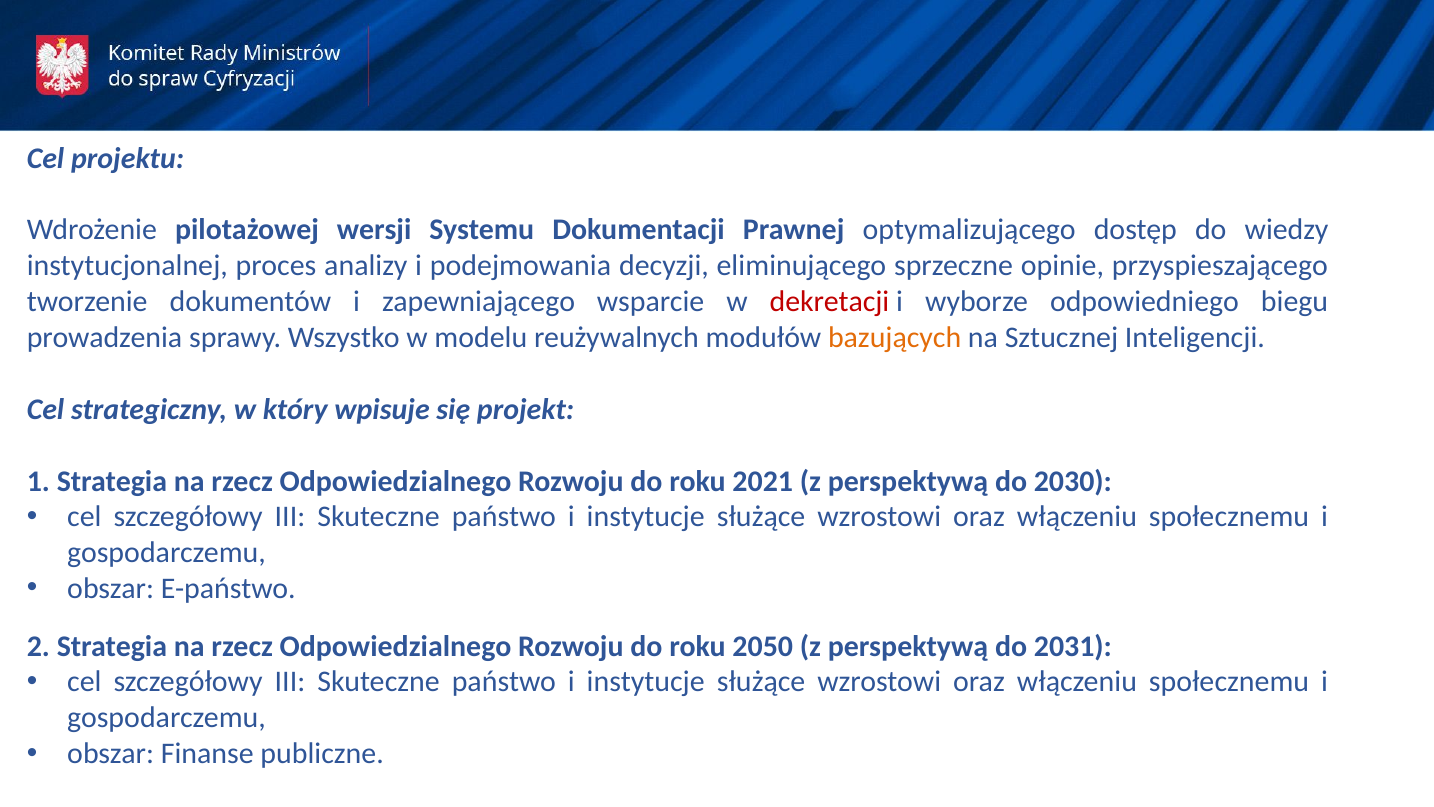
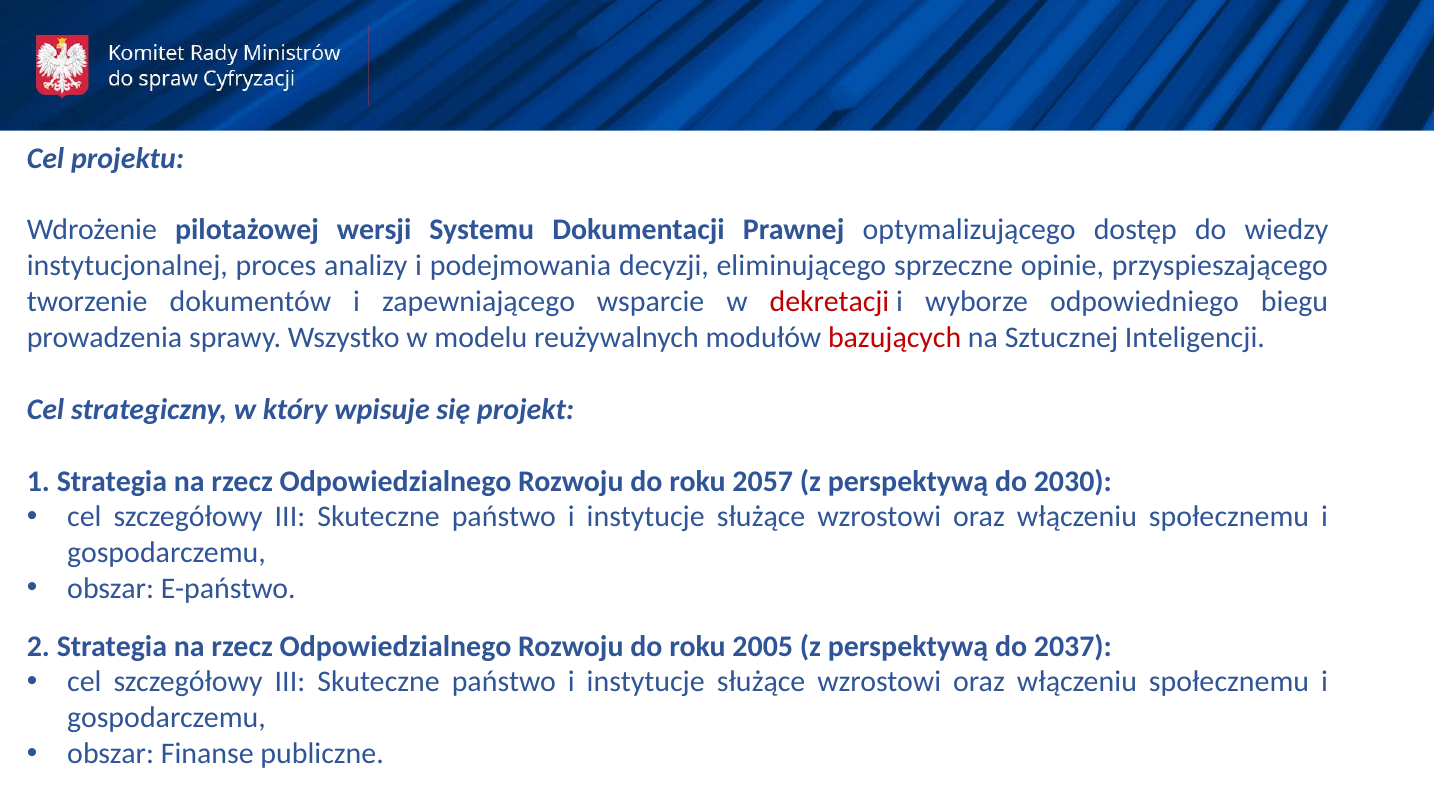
bazujących colour: orange -> red
2021: 2021 -> 2057
2050: 2050 -> 2005
2031: 2031 -> 2037
